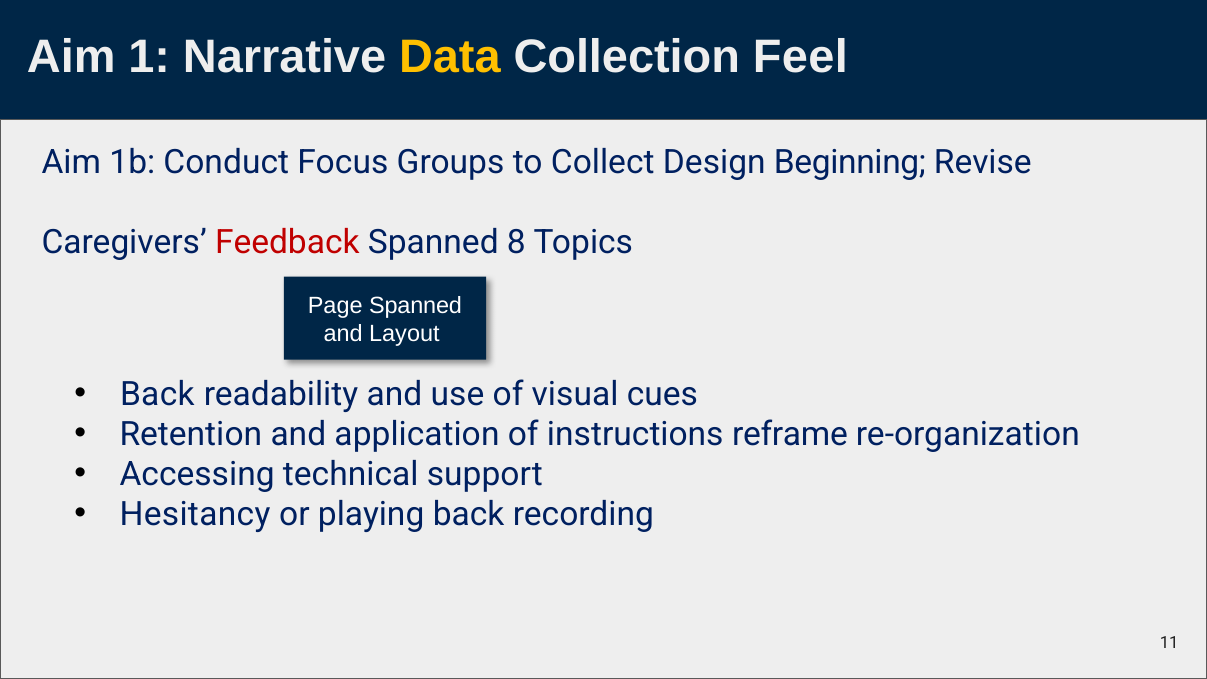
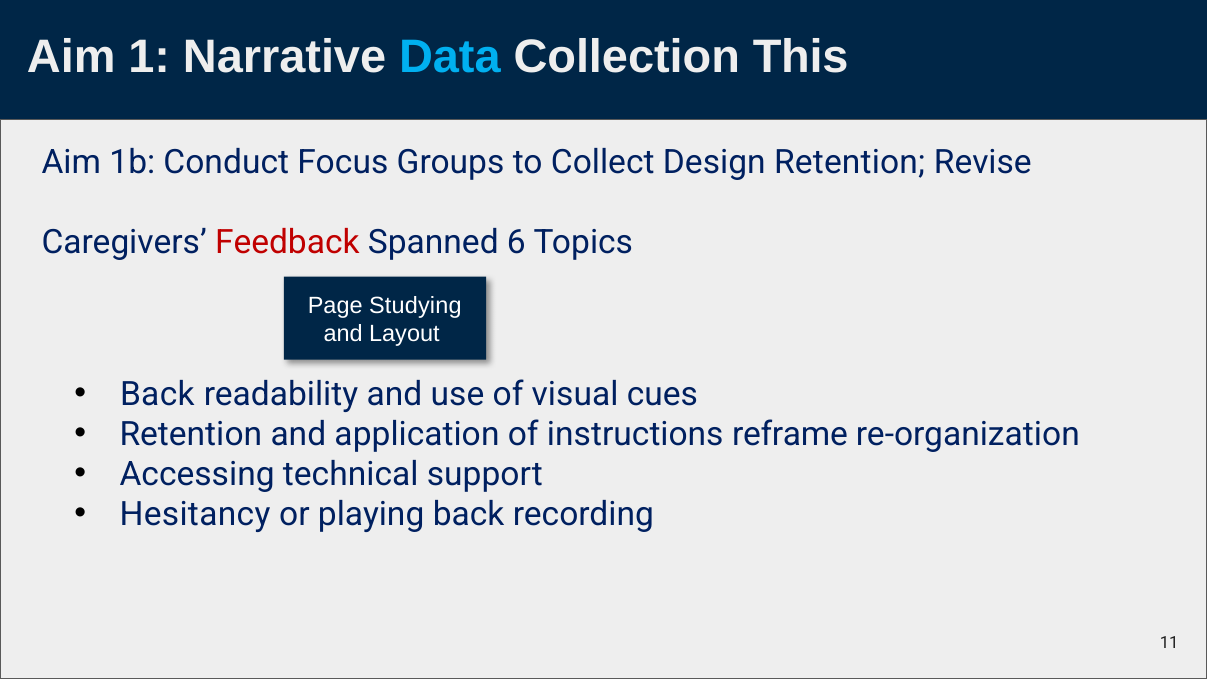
Data colour: yellow -> light blue
Feel: Feel -> This
Design Beginning: Beginning -> Retention
8: 8 -> 6
Page Spanned: Spanned -> Studying
